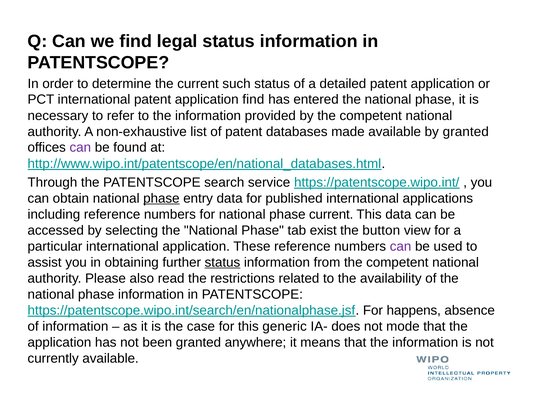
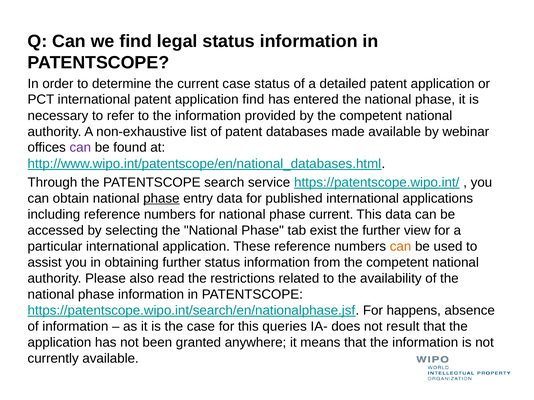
current such: such -> case
by granted: granted -> webinar
the button: button -> further
can at (401, 247) colour: purple -> orange
status at (222, 263) underline: present -> none
generic: generic -> queries
mode: mode -> result
